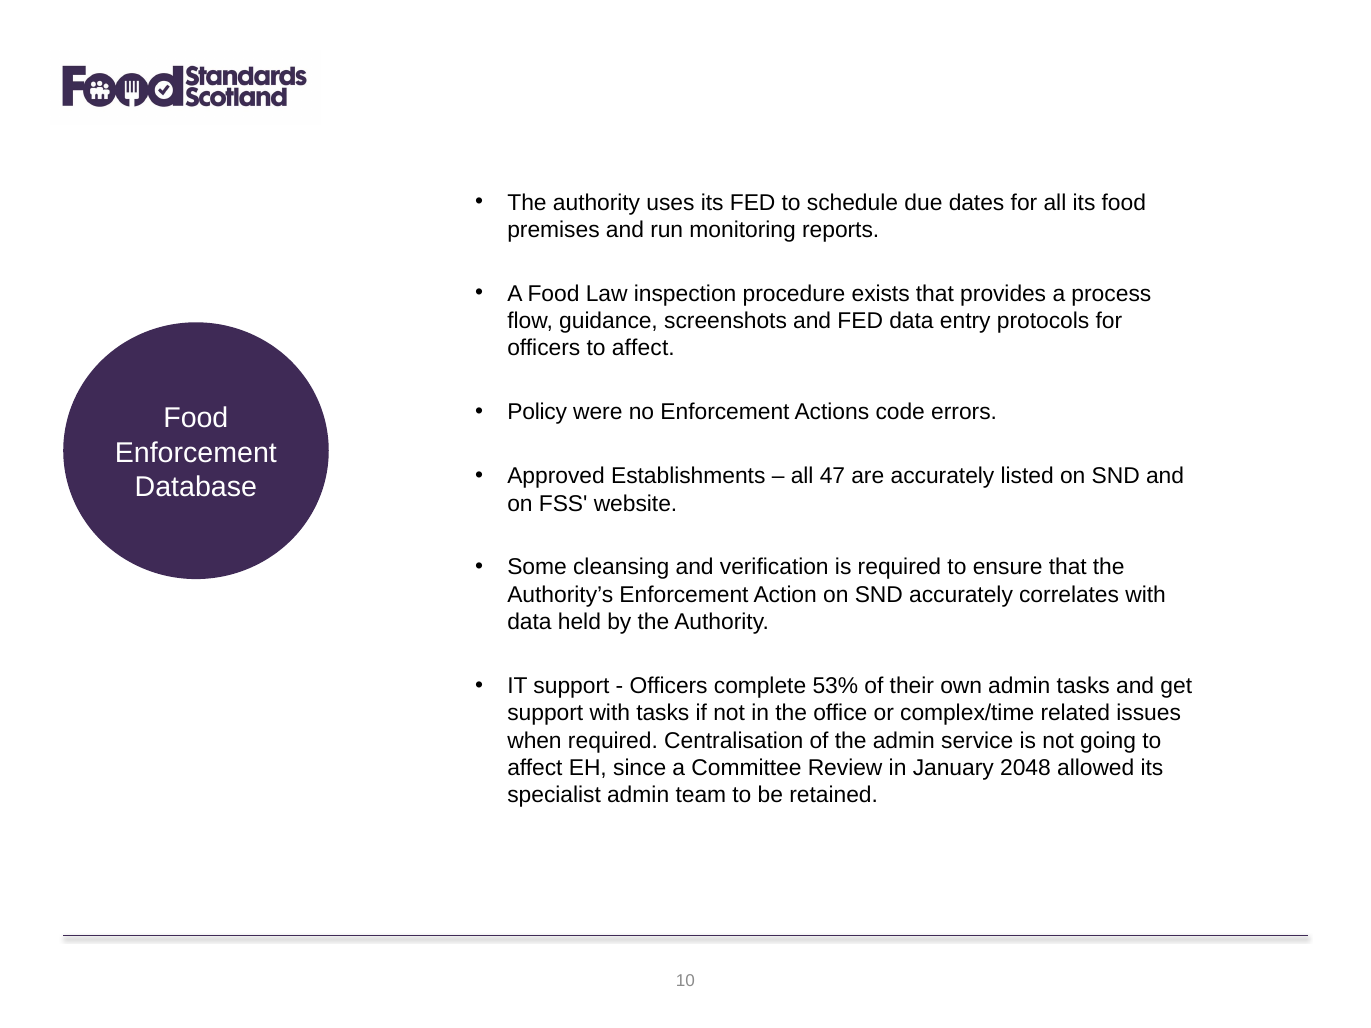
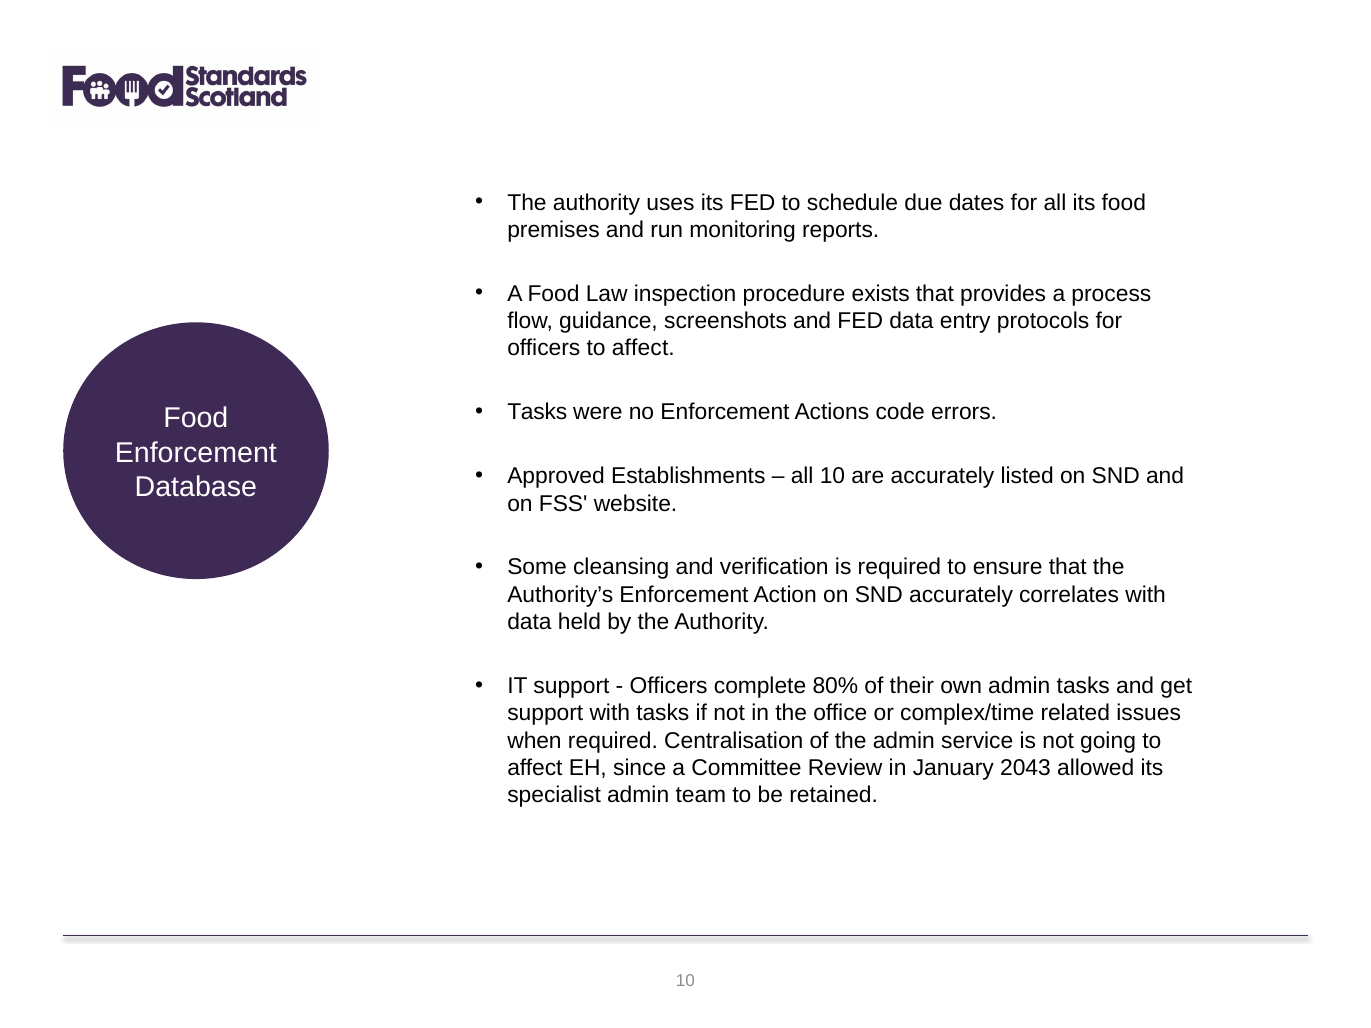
Policy at (537, 412): Policy -> Tasks
all 47: 47 -> 10
53%: 53% -> 80%
2048: 2048 -> 2043
